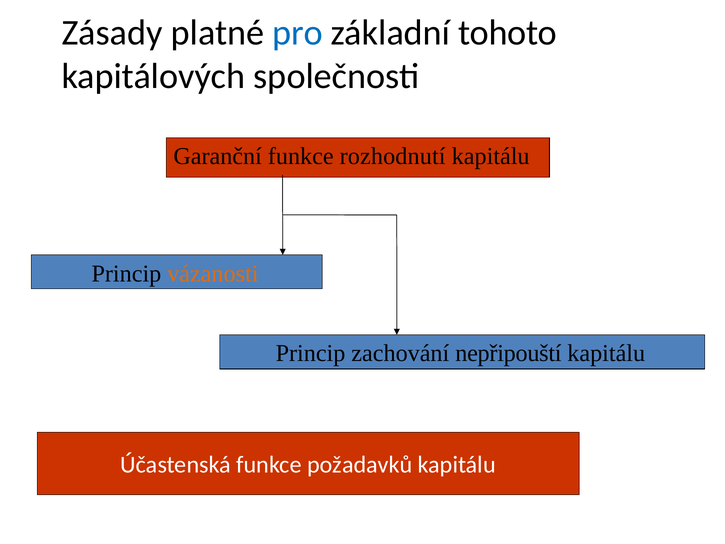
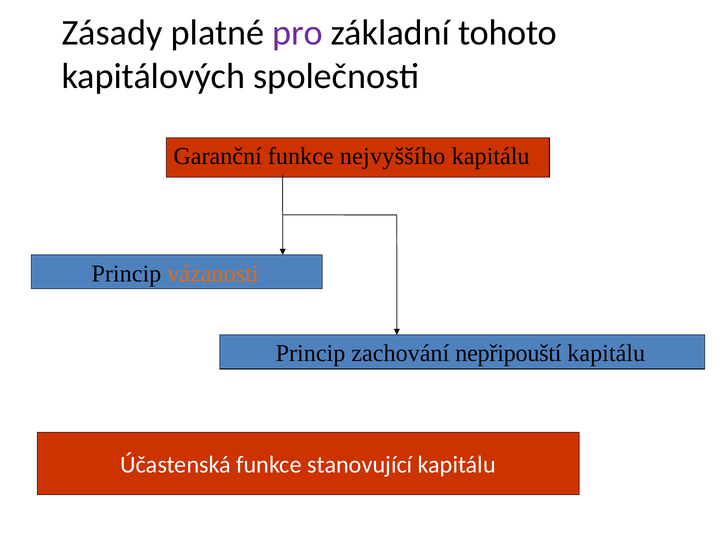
pro colour: blue -> purple
rozhodnutí: rozhodnutí -> nejvyššího
požadavků: požadavků -> stanovující
